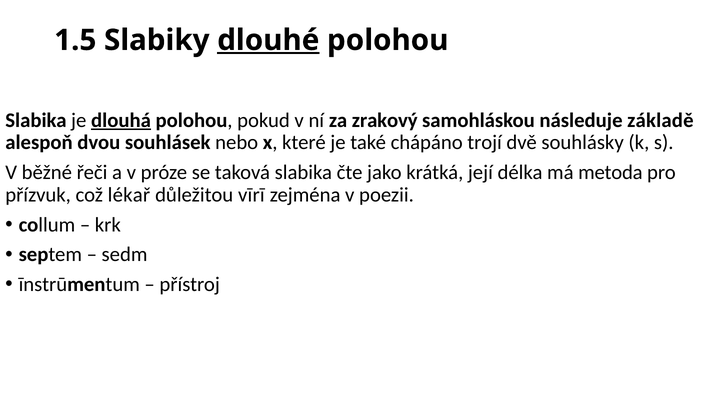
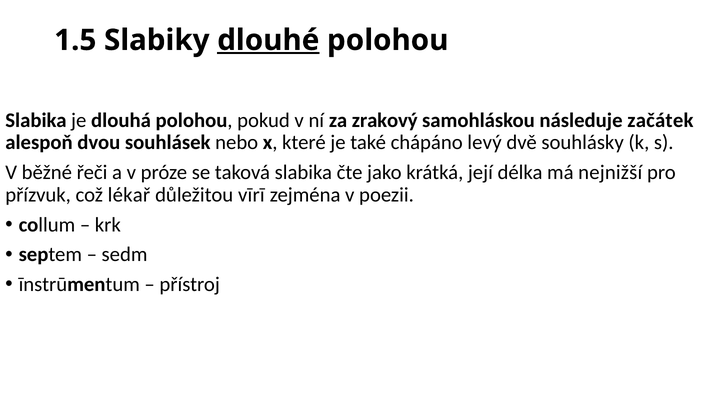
dlouhá underline: present -> none
základě: základě -> začátek
trojí: trojí -> levý
metoda: metoda -> nejnižší
